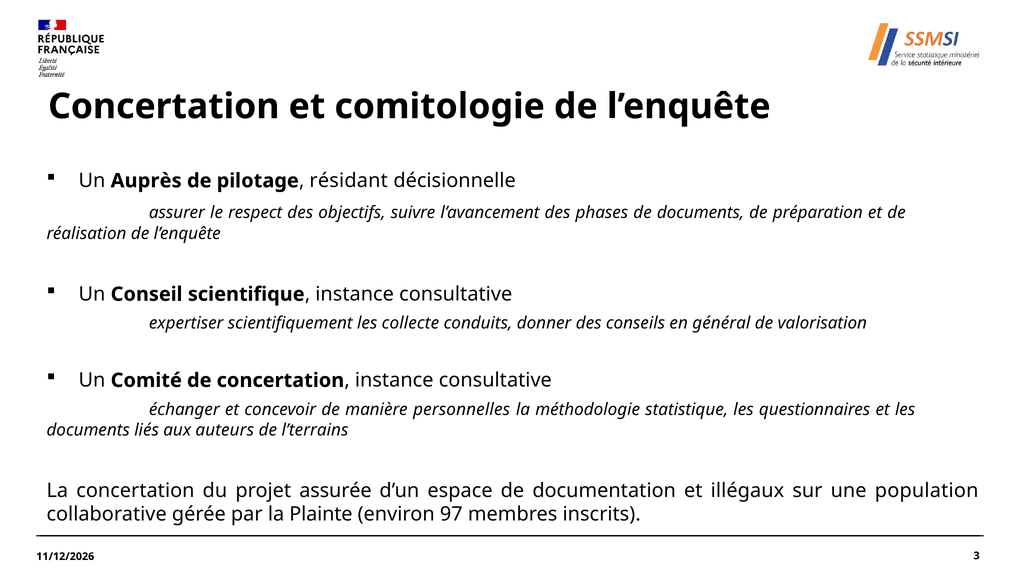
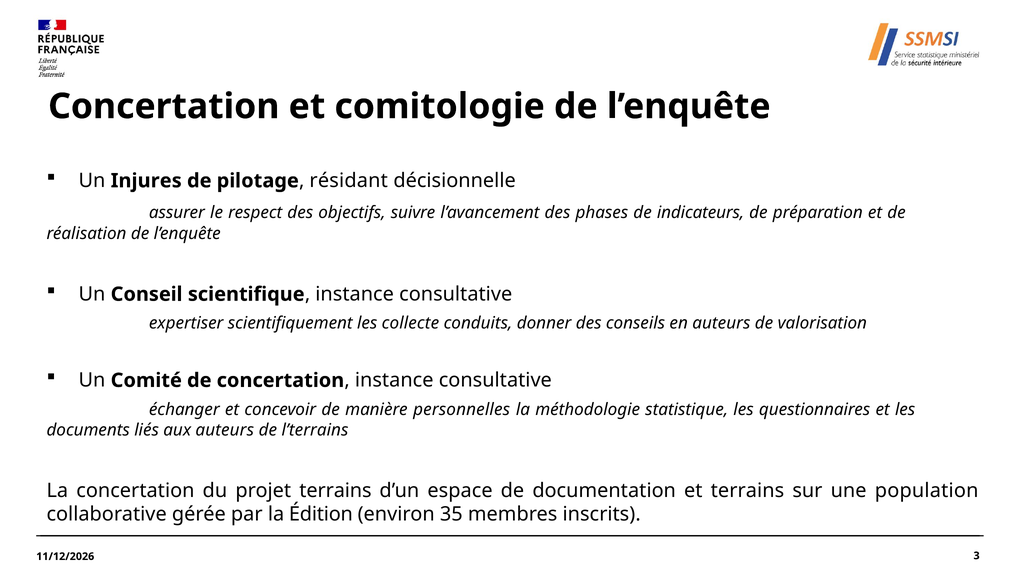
Auprès: Auprès -> Injures
de documents: documents -> indicateurs
en général: général -> auteurs
projet assurée: assurée -> terrains
et illégaux: illégaux -> terrains
Plainte: Plainte -> Édition
97: 97 -> 35
